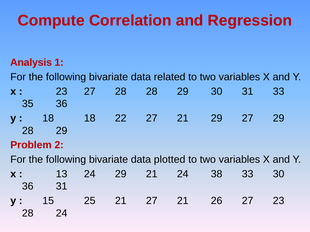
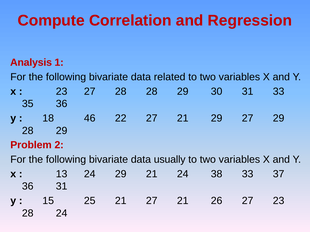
18 18: 18 -> 46
plotted: plotted -> usually
33 30: 30 -> 37
